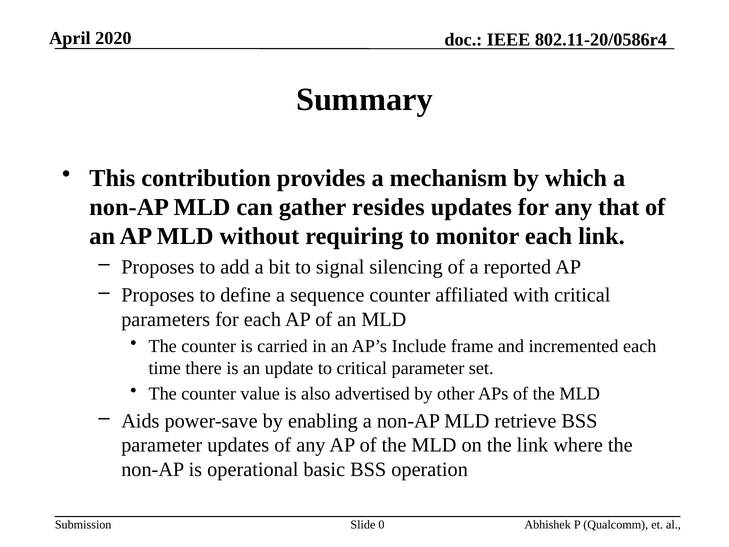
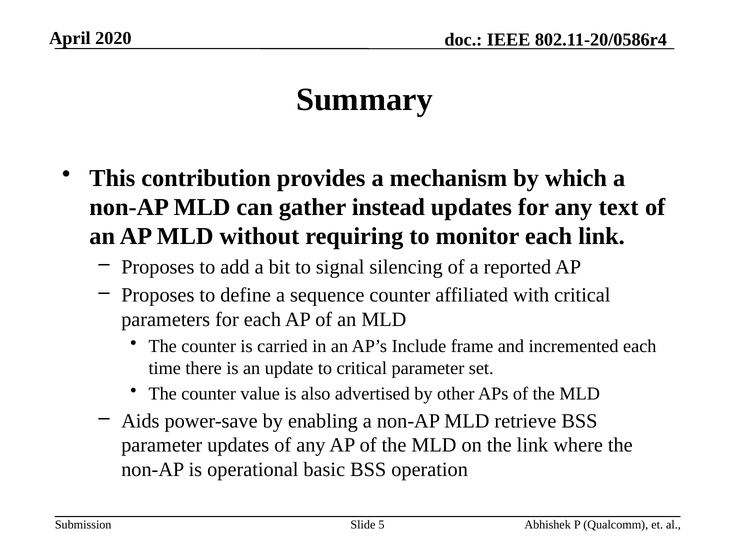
resides: resides -> instead
that: that -> text
0: 0 -> 5
